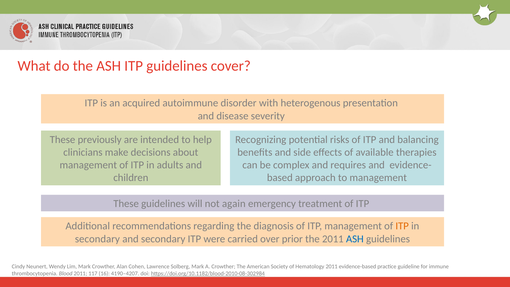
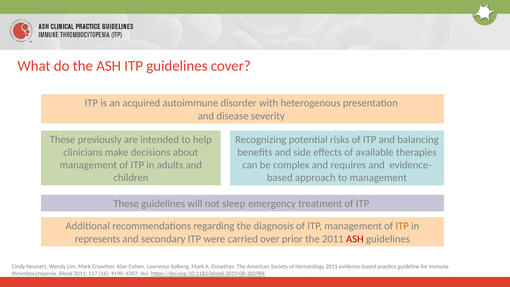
again: again -> sleep
secondary at (97, 239): secondary -> represents
ASH at (355, 239) colour: blue -> red
